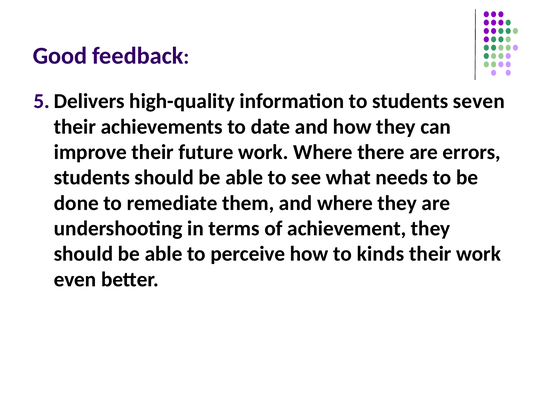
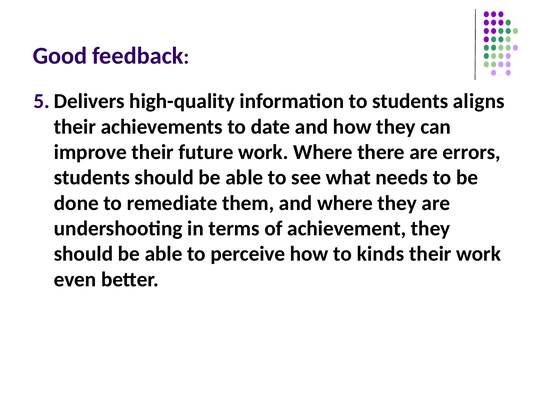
seven: seven -> aligns
